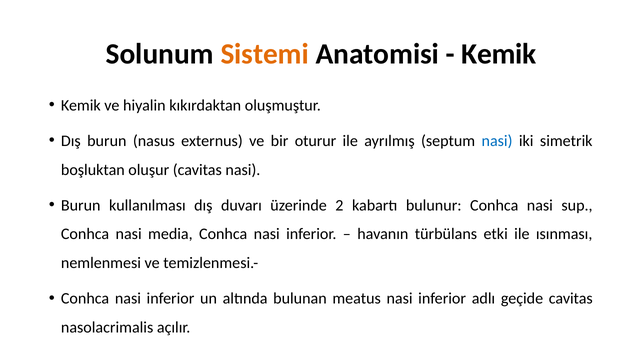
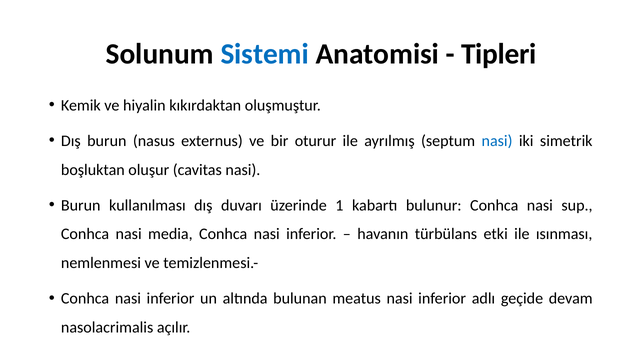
Sistemi colour: orange -> blue
Kemik at (499, 54): Kemik -> Tipleri
2: 2 -> 1
geçide cavitas: cavitas -> devam
